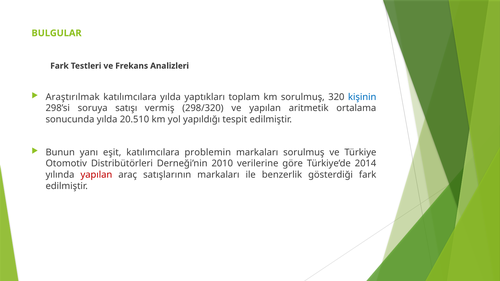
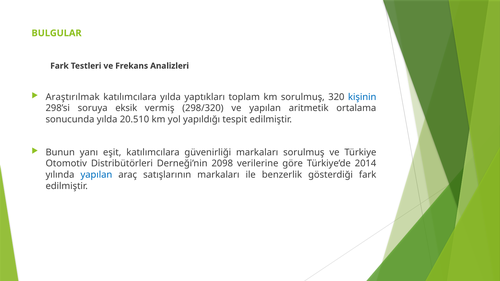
satışı: satışı -> eksik
problemin: problemin -> güvenirliği
2010: 2010 -> 2098
yapılan at (96, 175) colour: red -> blue
